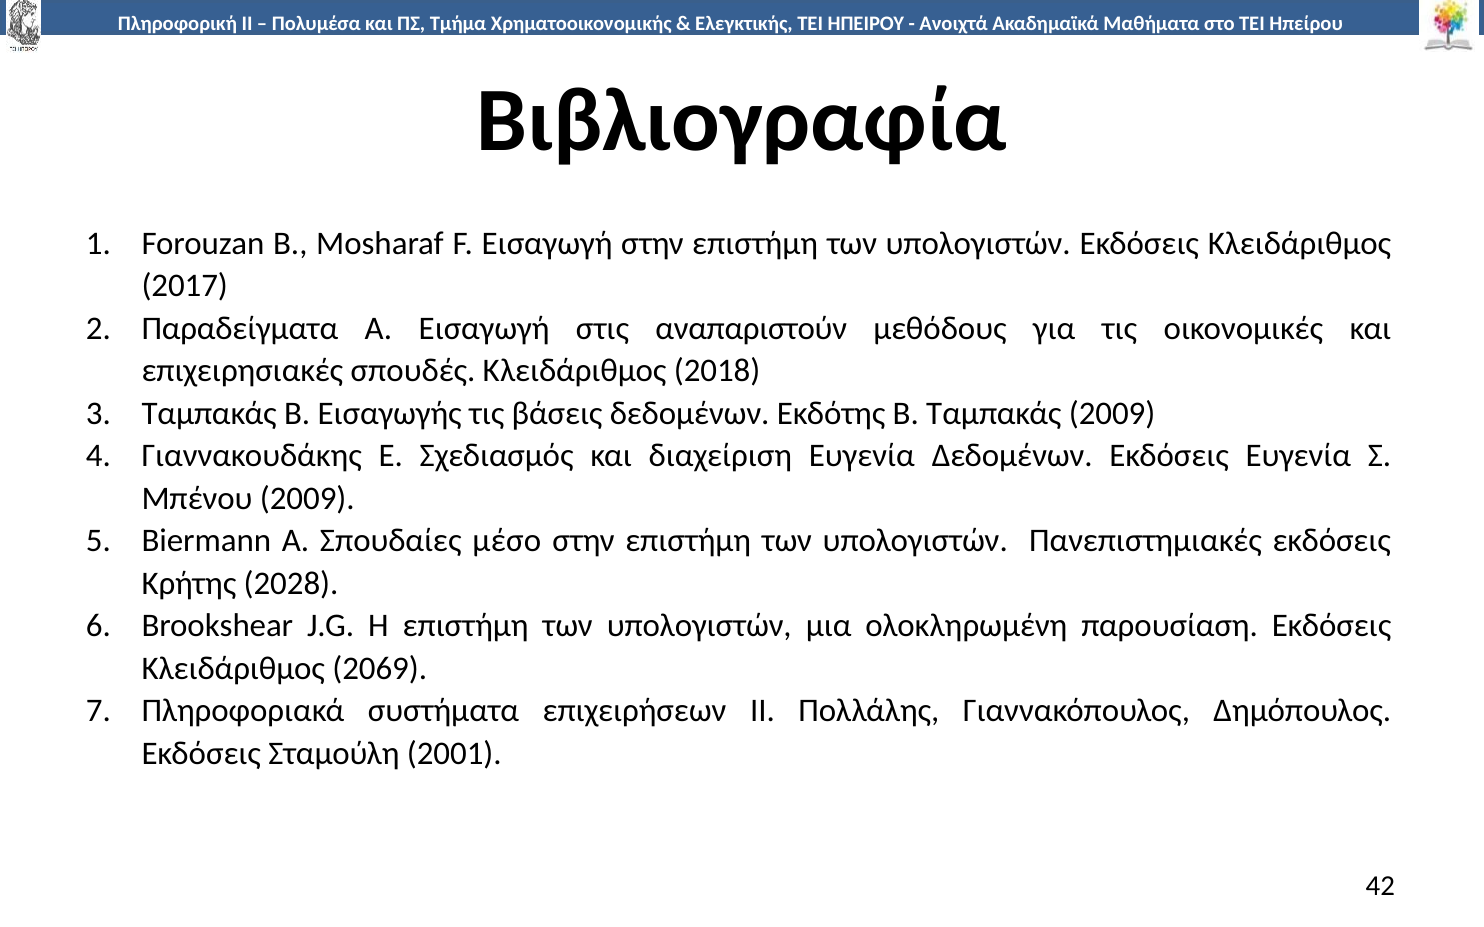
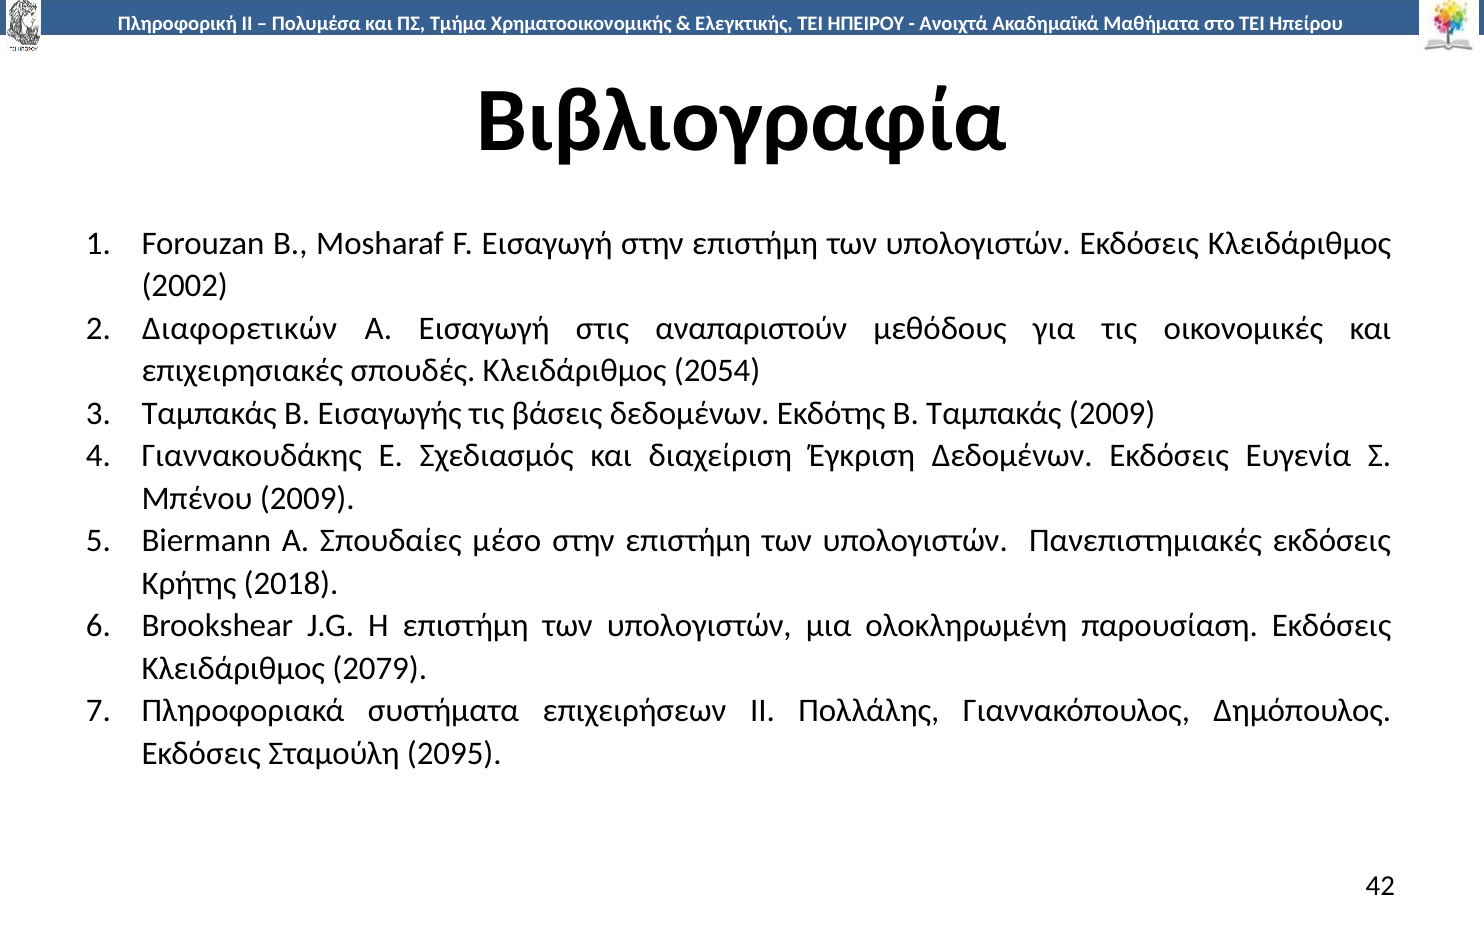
2017: 2017 -> 2002
Παραδείγματα: Παραδείγματα -> Διαφορετικών
2018: 2018 -> 2054
διαχείριση Ευγενία: Ευγενία -> Έγκριση
2028: 2028 -> 2018
2069: 2069 -> 2079
2001: 2001 -> 2095
